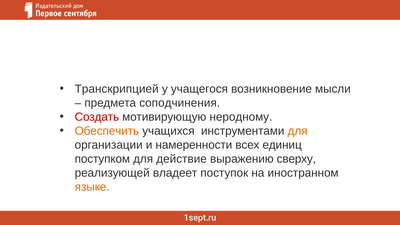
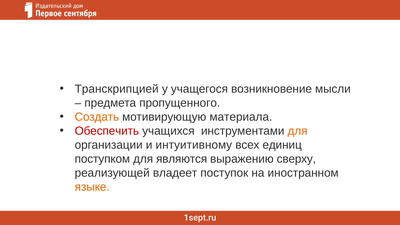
соподчинения: соподчинения -> пропущенного
Создать colour: red -> orange
неродному: неродному -> материала
Обеспечить colour: orange -> red
намеренности: намеренности -> интуитивному
действие: действие -> являются
